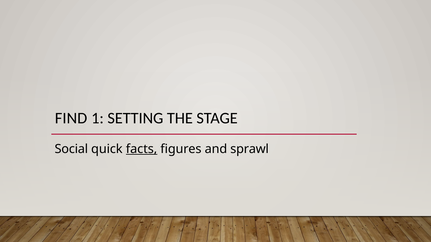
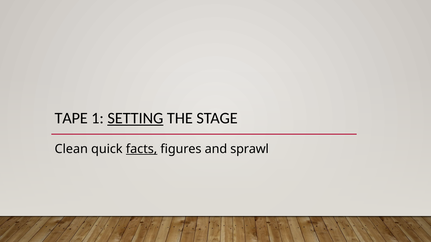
FIND: FIND -> TAPE
SETTING underline: none -> present
Social: Social -> Clean
